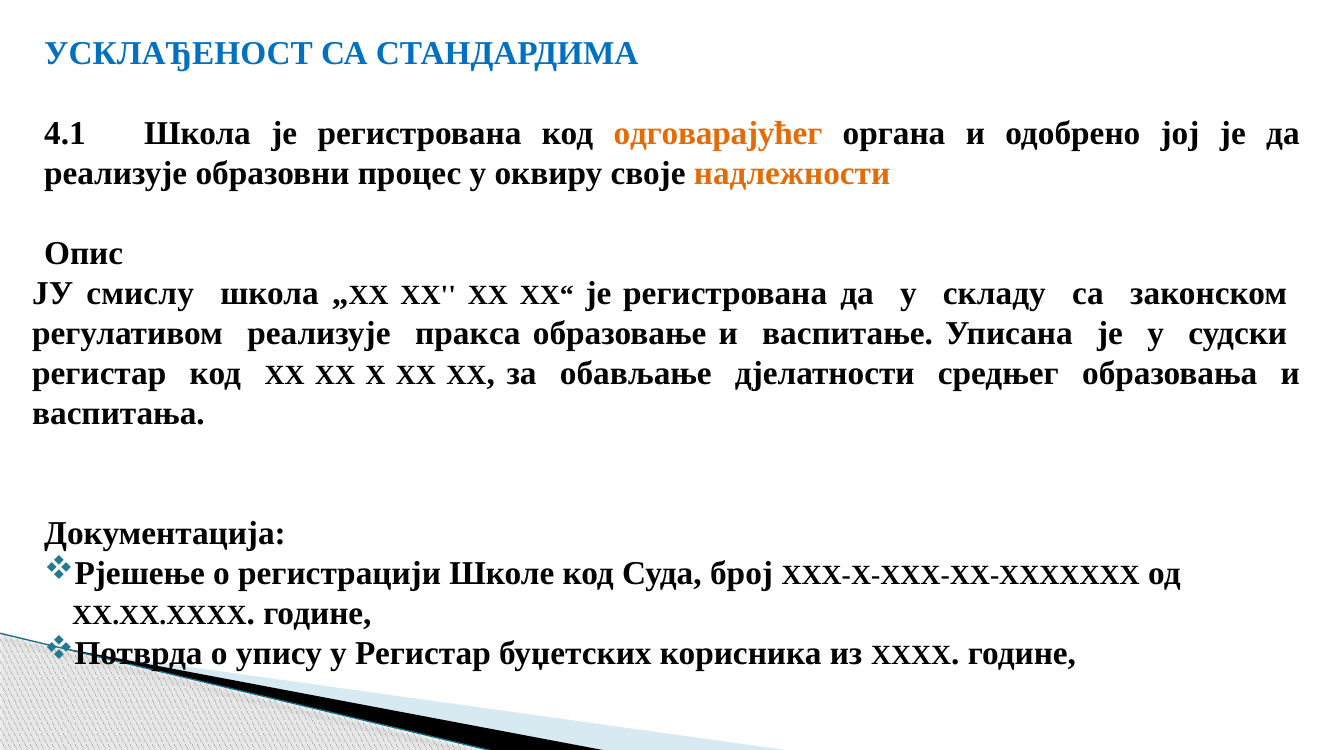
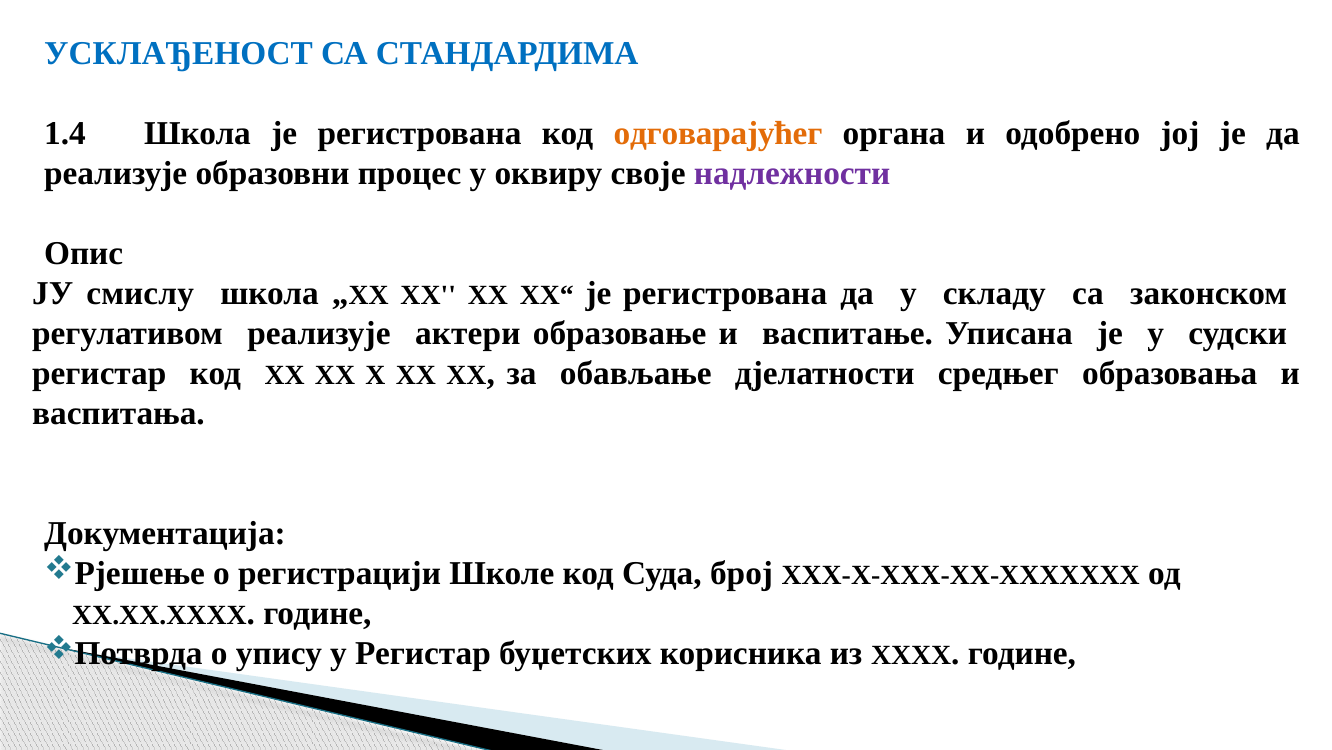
4.1: 4.1 -> 1.4
надлежности colour: orange -> purple
пракса: пракса -> актери
